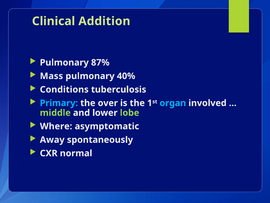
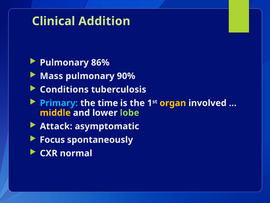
87%: 87% -> 86%
40%: 40% -> 90%
over: over -> time
organ colour: light blue -> yellow
middle colour: light green -> yellow
Where: Where -> Attack
Away: Away -> Focus
